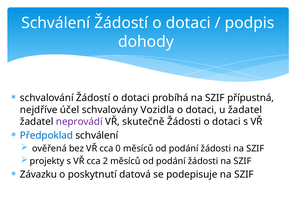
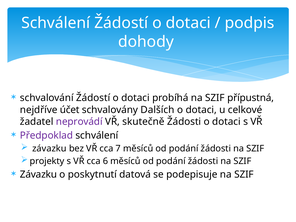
účel: účel -> účet
Vozidla: Vozidla -> Dalších
u žadatel: žadatel -> celkové
Předpoklad colour: blue -> purple
ověřená at (49, 149): ověřená -> závazku
0: 0 -> 7
2: 2 -> 6
